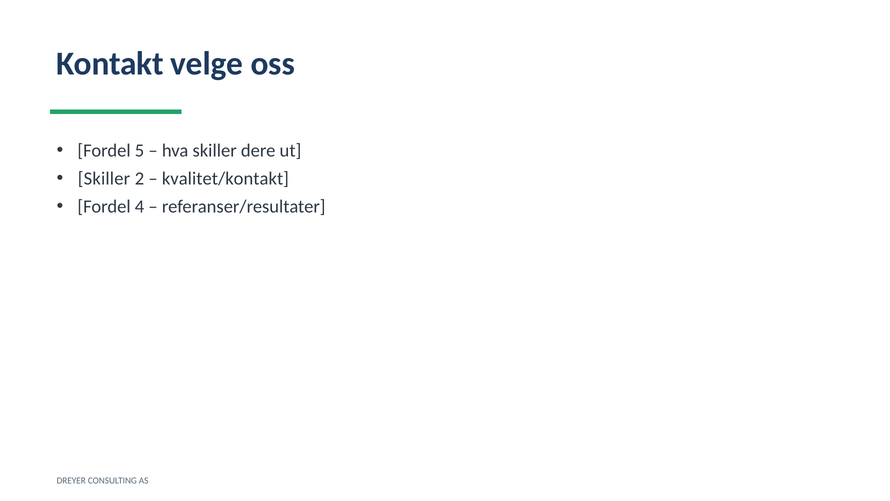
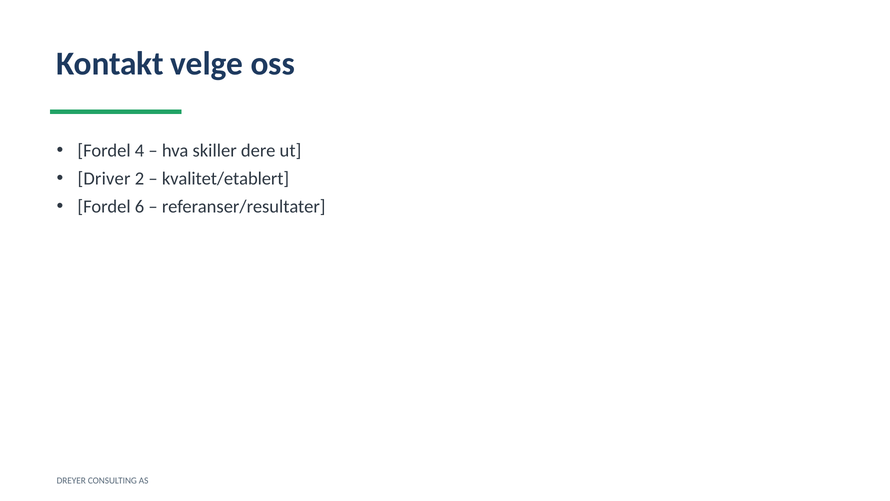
5: 5 -> 4
Skiller at (104, 179): Skiller -> Driver
kvalitet/kontakt: kvalitet/kontakt -> kvalitet/etablert
4: 4 -> 6
